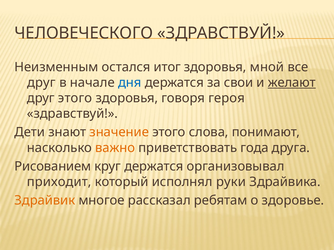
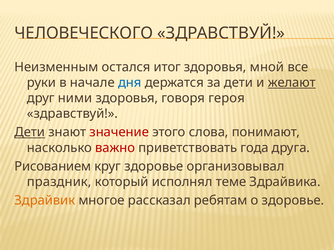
друг at (41, 83): друг -> руки
за свои: свои -> дети
друг этого: этого -> ними
Дети at (30, 132) underline: none -> present
значение colour: orange -> red
важно colour: orange -> red
круг держатся: держатся -> здоровье
приходит: приходит -> праздник
руки: руки -> теме
